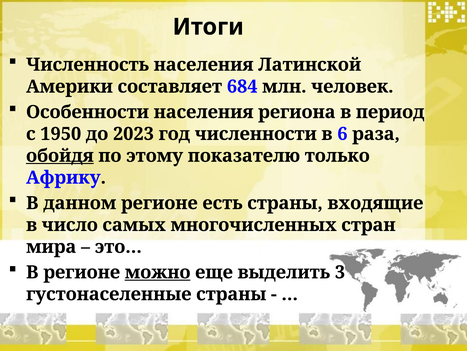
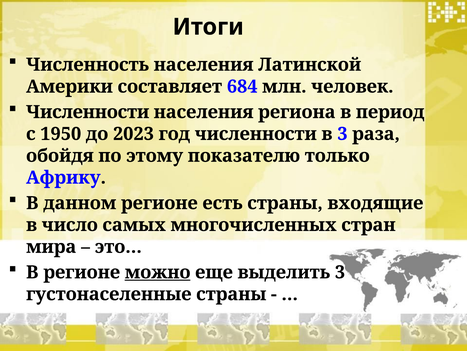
Особенности at (88, 112): Особенности -> Численности
в 6: 6 -> 3
обойдя underline: present -> none
